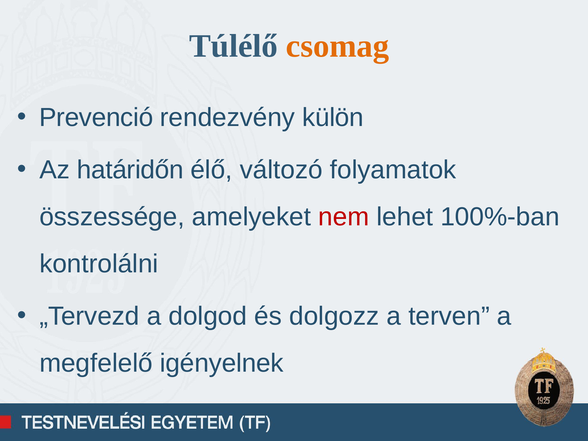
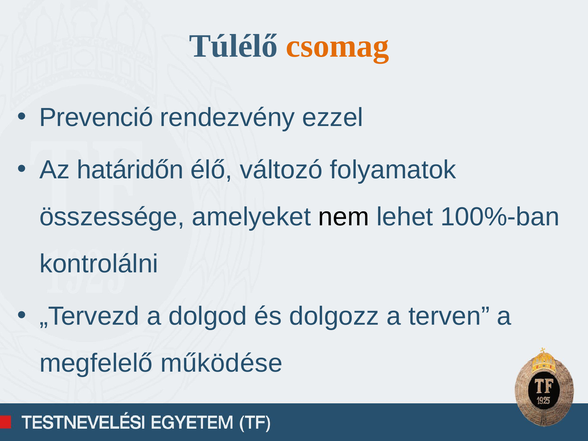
külön: külön -> ezzel
nem colour: red -> black
igényelnek: igényelnek -> működése
